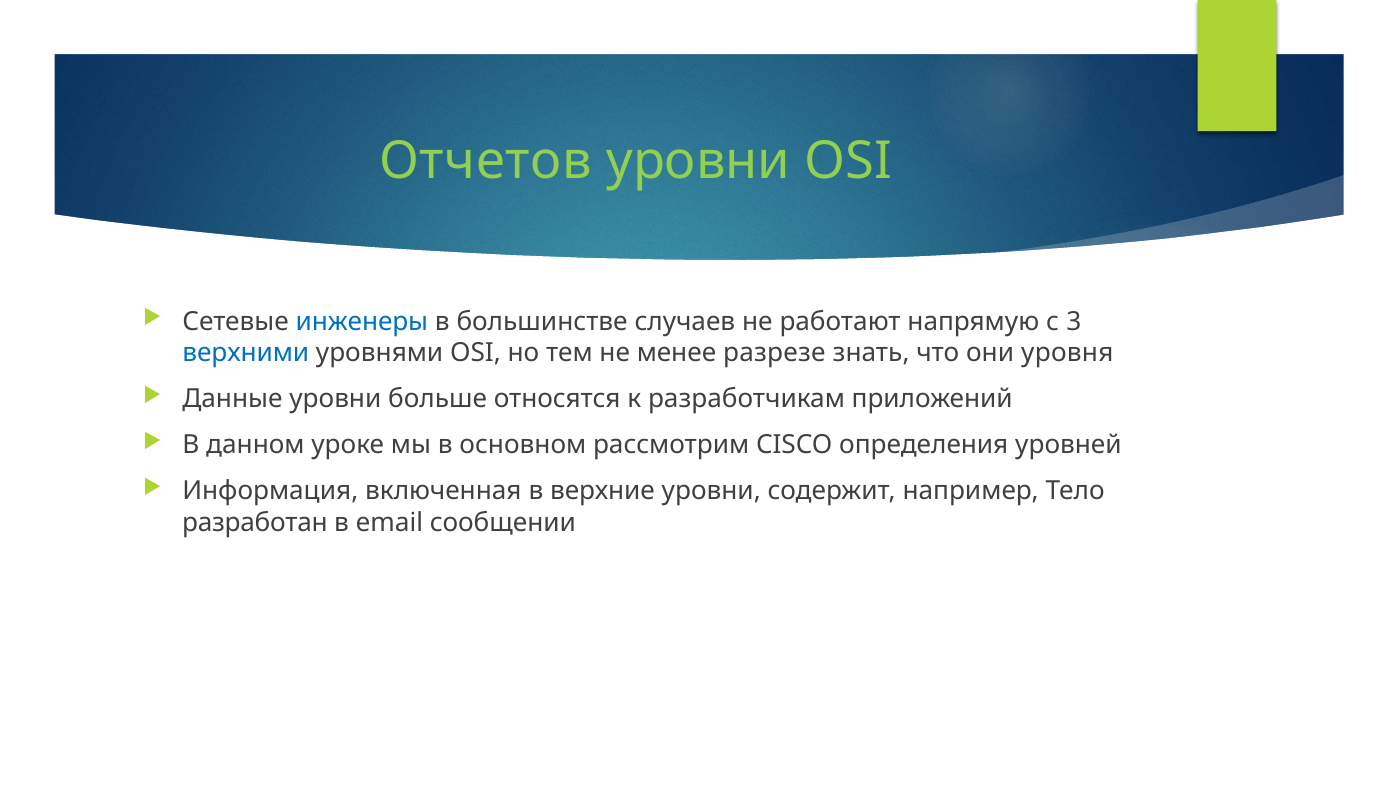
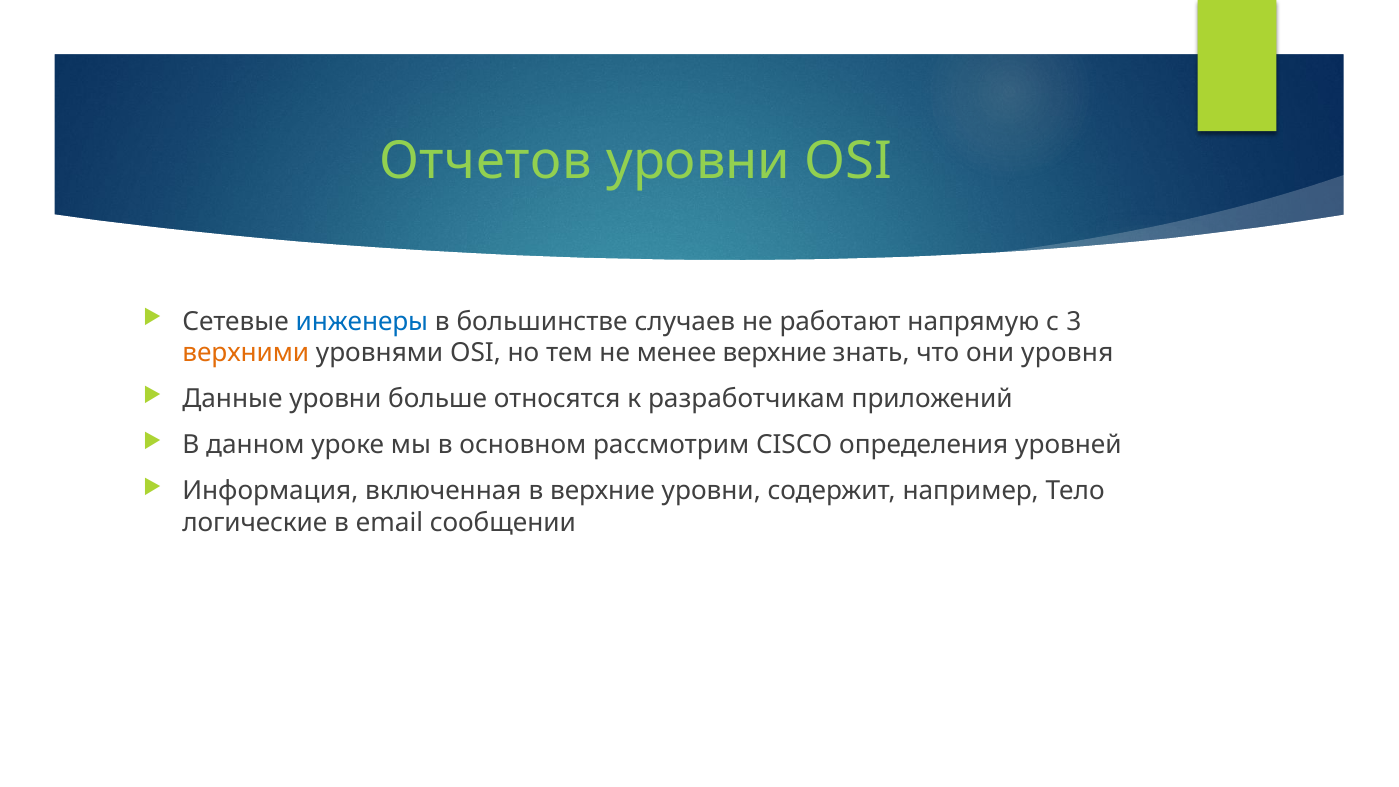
верхними colour: blue -> orange
менее разрезе: разрезе -> верхние
разработан: разработан -> логические
